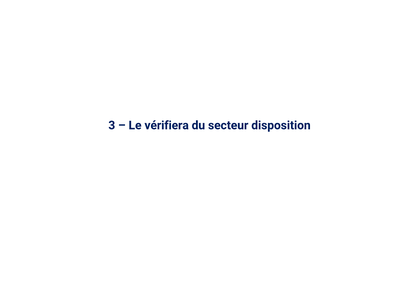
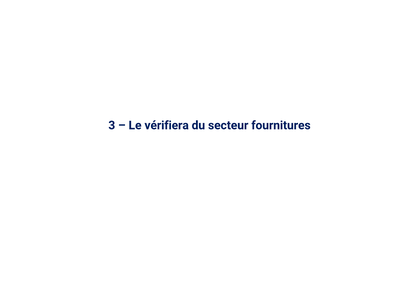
disposition: disposition -> fournitures
